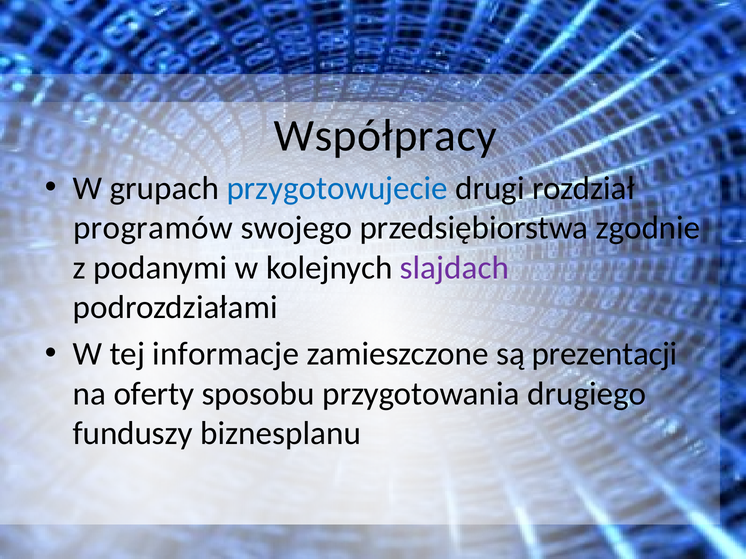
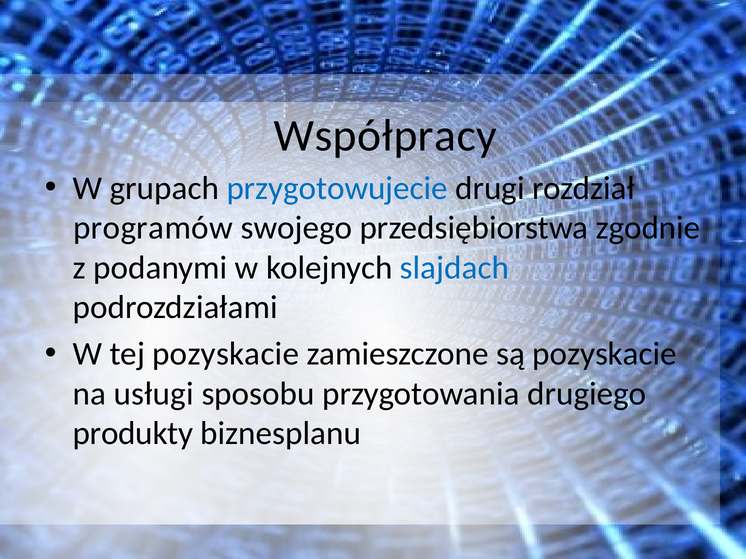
slajdach colour: purple -> blue
tej informacje: informacje -> pozyskacie
są prezentacji: prezentacji -> pozyskacie
oferty: oferty -> usługi
funduszy: funduszy -> produkty
